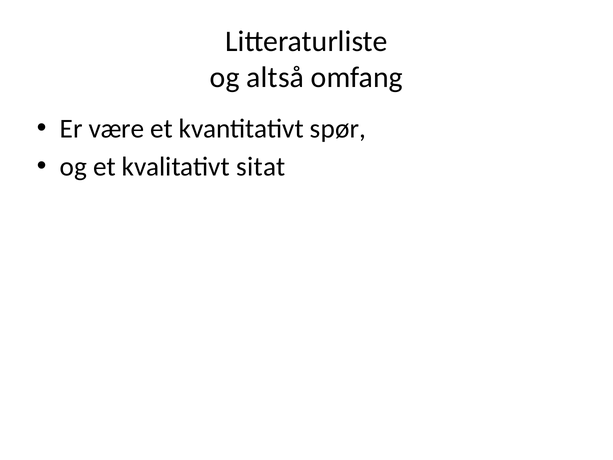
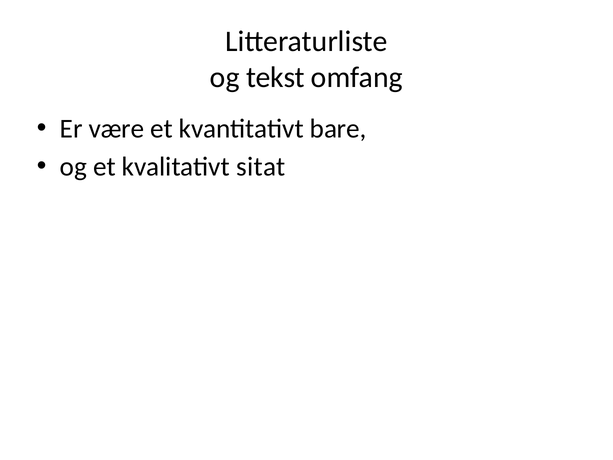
altså: altså -> tekst
spør: spør -> bare
